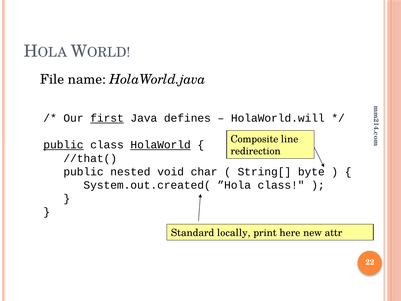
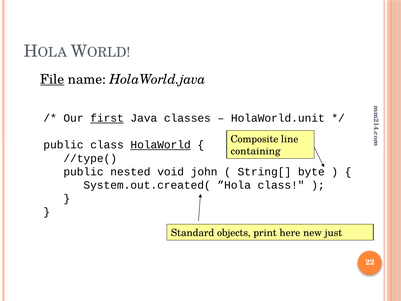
File underline: none -> present
defines: defines -> classes
HolaWorld.will: HolaWorld.will -> HolaWorld.unit
public at (63, 145) underline: present -> none
redirection: redirection -> containing
//that(: //that( -> //type(
char: char -> john
locally: locally -> objects
attr: attr -> just
